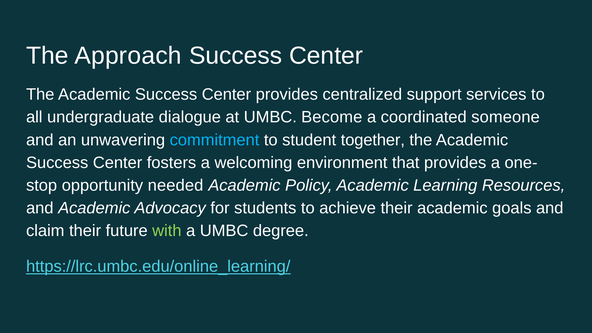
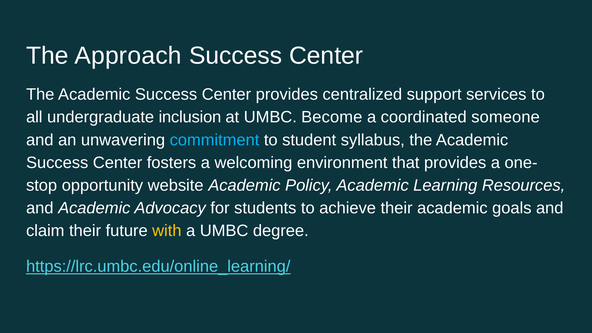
dialogue: dialogue -> inclusion
together: together -> syllabus
needed: needed -> website
with colour: light green -> yellow
